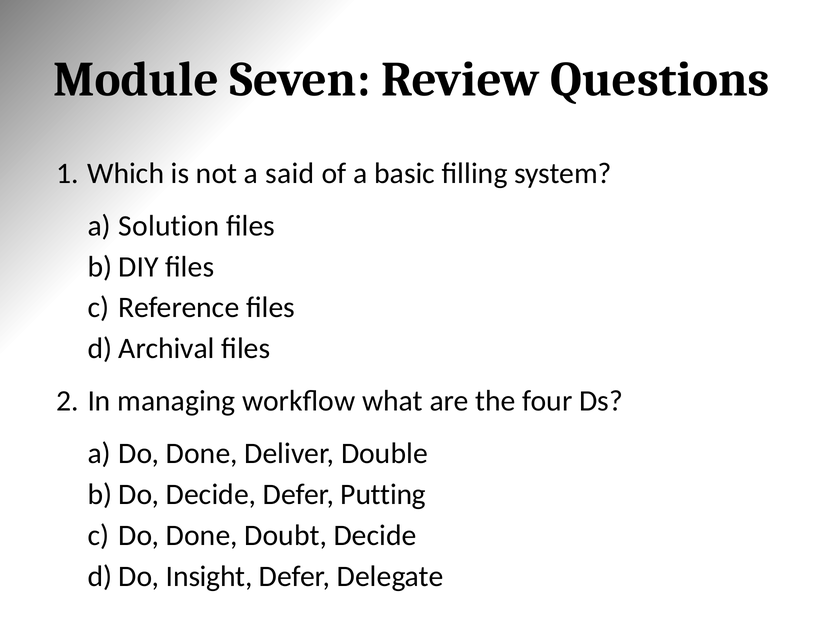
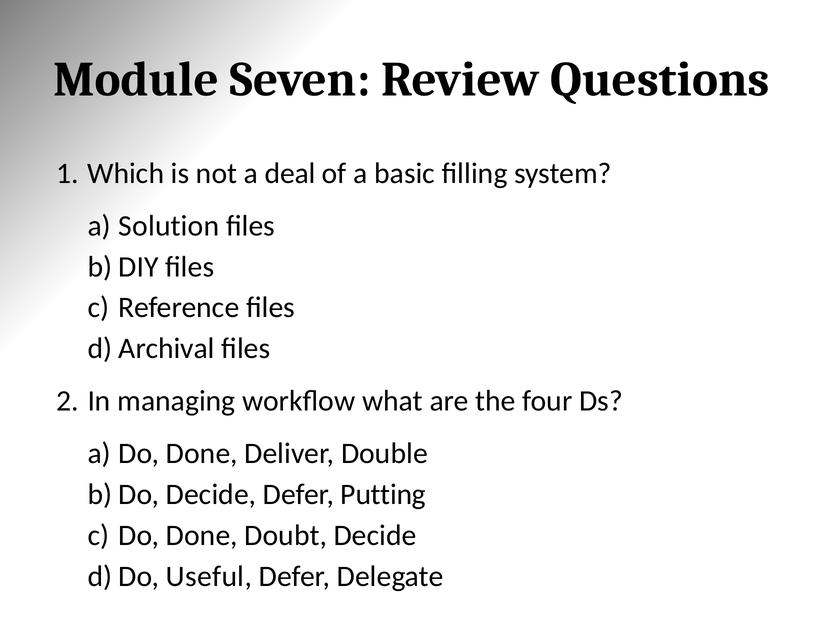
said: said -> deal
Insight: Insight -> Useful
